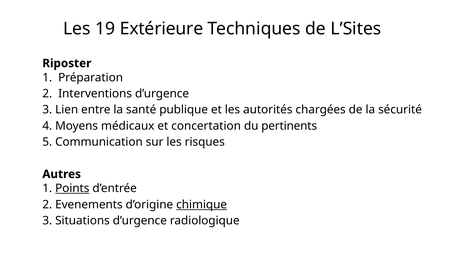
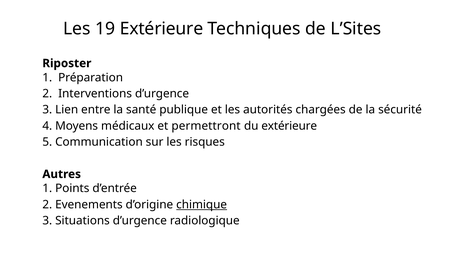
concertation: concertation -> permettront
du pertinents: pertinents -> extérieure
Points underline: present -> none
